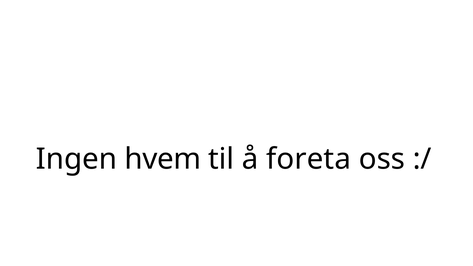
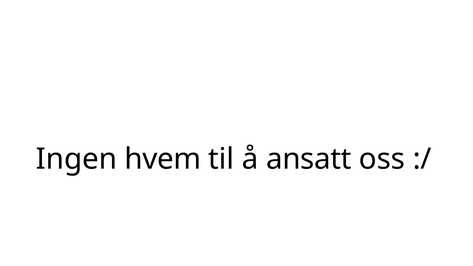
foreta: foreta -> ansatt
